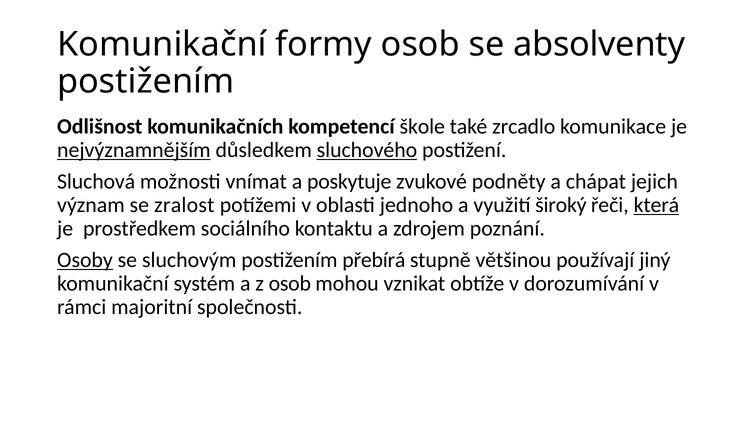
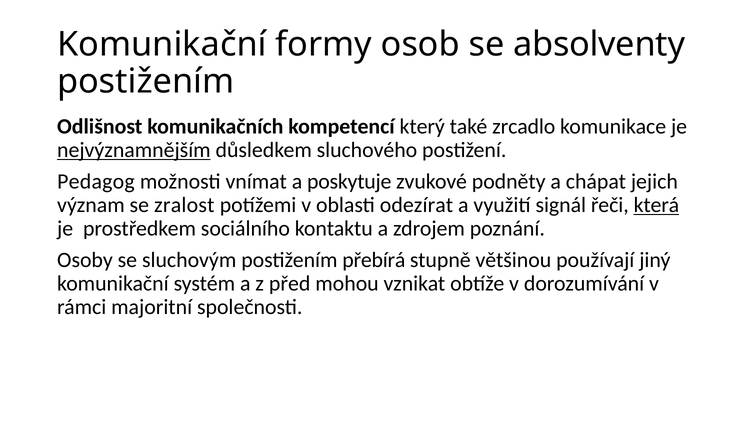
škole: škole -> který
sluchového underline: present -> none
Sluchová: Sluchová -> Pedagog
jednoho: jednoho -> odezírat
široký: široký -> signál
Osoby underline: present -> none
z osob: osob -> před
